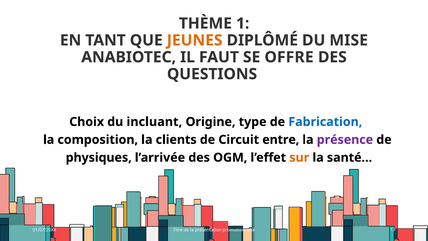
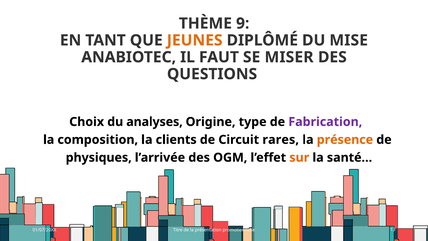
1: 1 -> 9
OFFRE: OFFRE -> MISER
incluant: incluant -> analyses
Fabrication colour: blue -> purple
entre: entre -> rares
présence colour: purple -> orange
